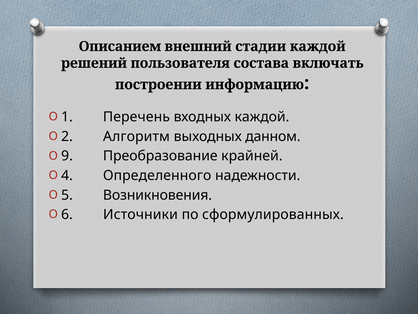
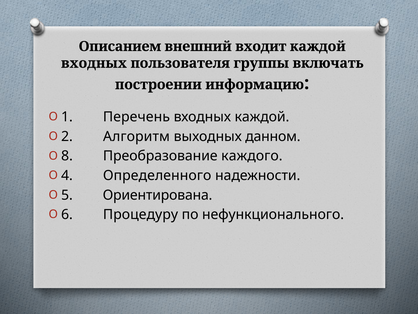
стадии: стадии -> входит
решений at (94, 63): решений -> входных
состава: состава -> группы
9: 9 -> 8
крайней: крайней -> каждого
Возникновения: Возникновения -> Ориентирована
Источники: Источники -> Процедуру
сформулированных: сформулированных -> нефункционального
